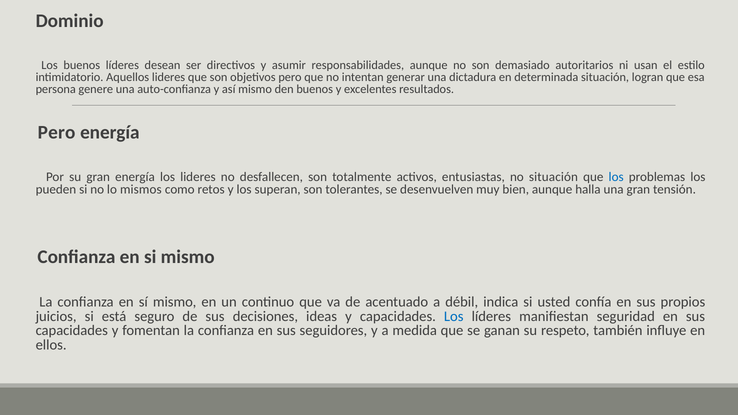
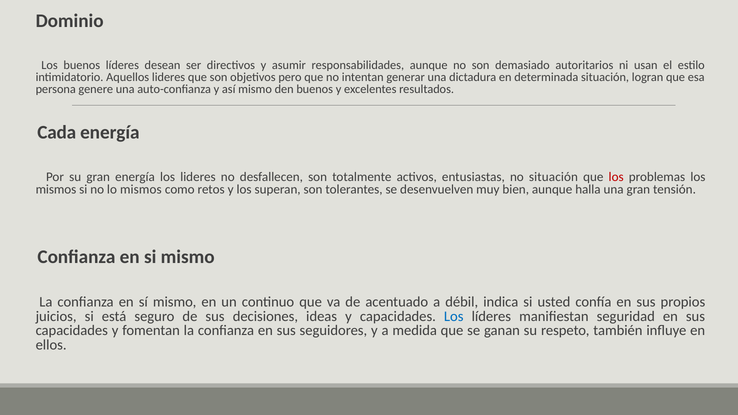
Pero at (57, 132): Pero -> Cada
los at (616, 177) colour: blue -> red
pueden at (56, 190): pueden -> mismos
